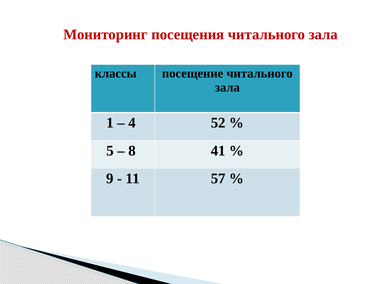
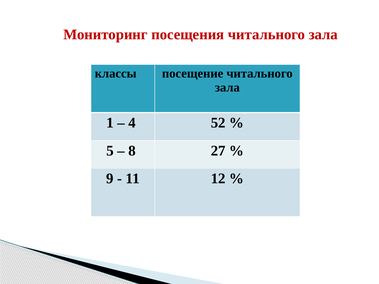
41: 41 -> 27
57: 57 -> 12
